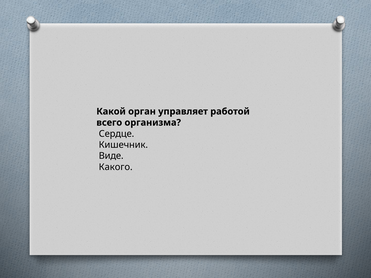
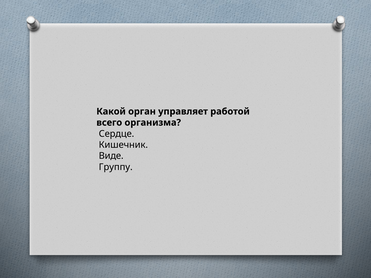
Какого: Какого -> Группу
